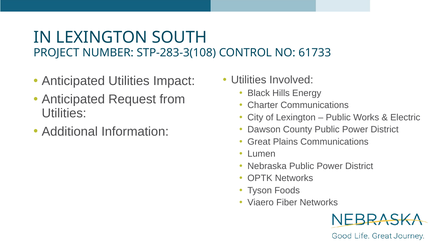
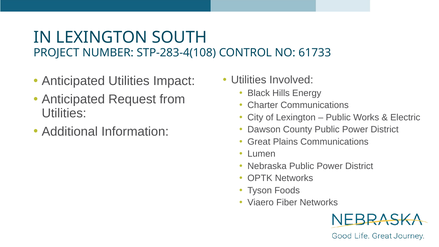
STP-283-3(108: STP-283-3(108 -> STP-283-4(108
